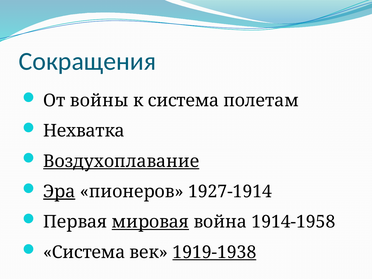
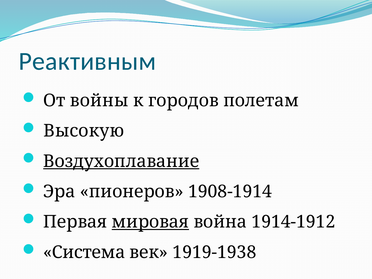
Сокращения: Сокращения -> Реактивным
к система: система -> городов
Нехватка: Нехватка -> Высокую
Эра underline: present -> none
1927-1914: 1927-1914 -> 1908-1914
1914-1958: 1914-1958 -> 1914-1912
1919-1938 underline: present -> none
